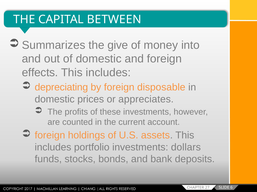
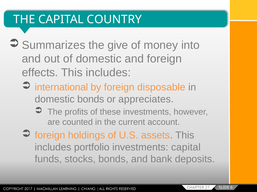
BETWEEN: BETWEEN -> COUNTRY
depreciating: depreciating -> international
domestic prices: prices -> bonds
investments dollars: dollars -> capital
